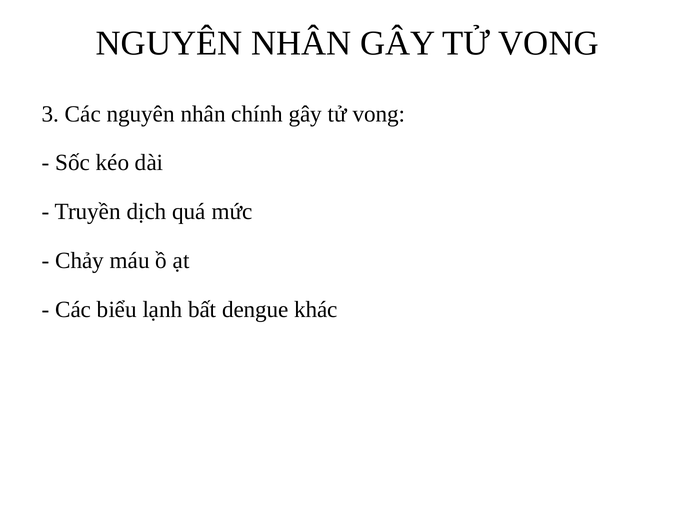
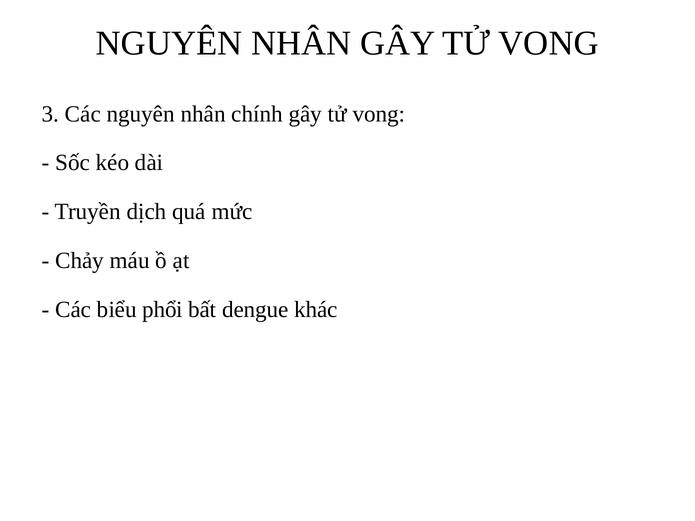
lạnh: lạnh -> phổi
